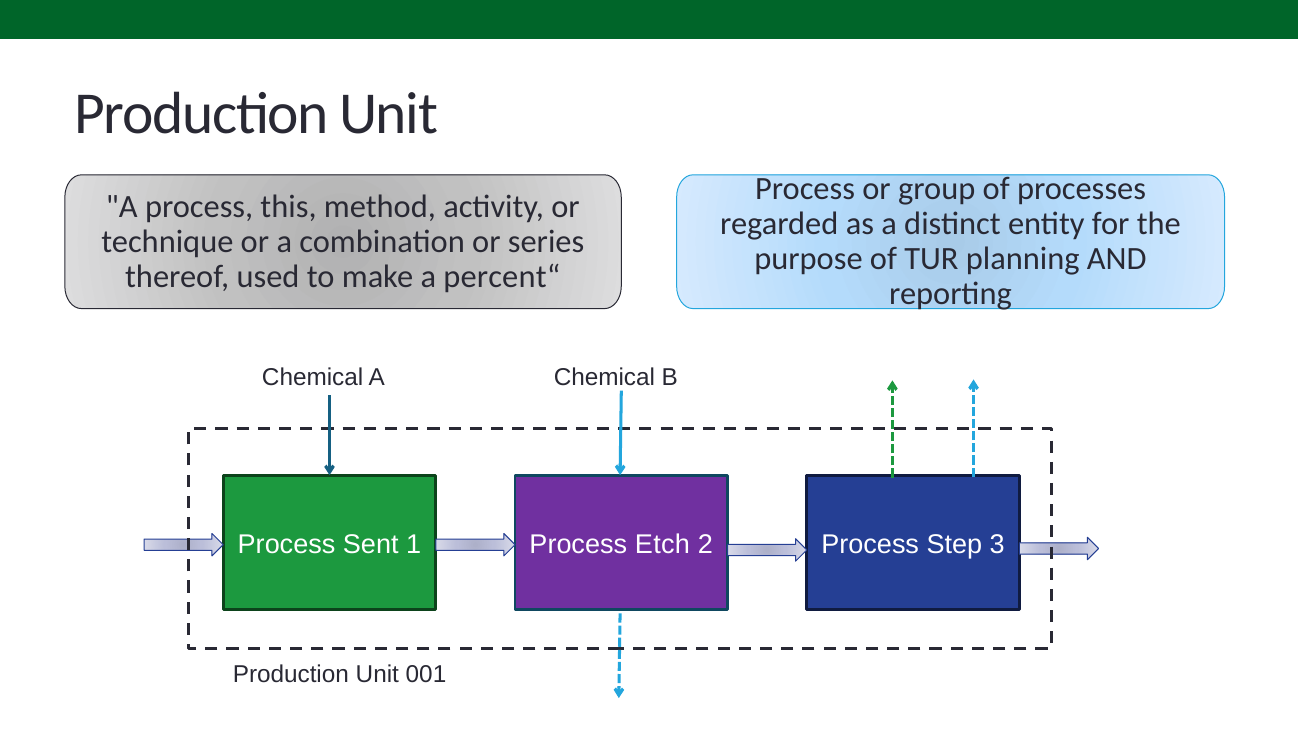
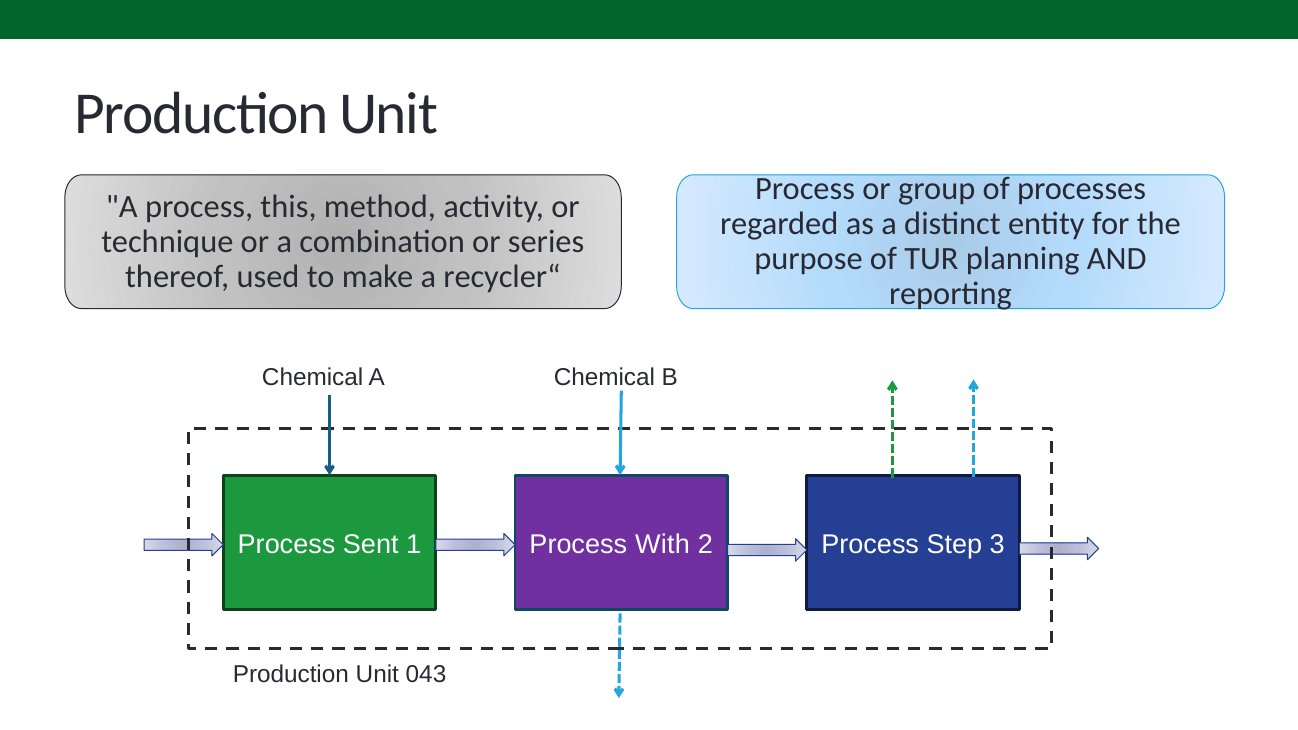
percent“: percent“ -> recycler“
Etch: Etch -> With
001: 001 -> 043
